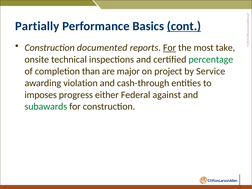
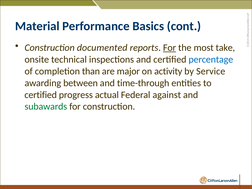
Partially: Partially -> Material
cont underline: present -> none
percentage colour: green -> blue
project: project -> activity
violation: violation -> between
cash-through: cash-through -> time-through
imposes at (41, 95): imposes -> certified
either: either -> actual
